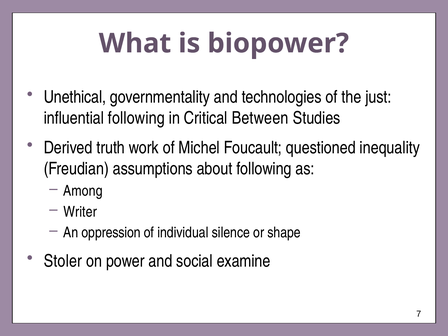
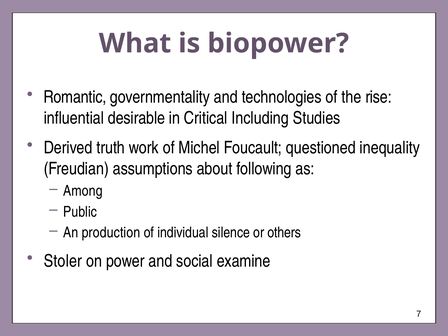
Unethical: Unethical -> Romantic
just: just -> rise
influential following: following -> desirable
Between: Between -> Including
Writer: Writer -> Public
oppression: oppression -> production
shape: shape -> others
